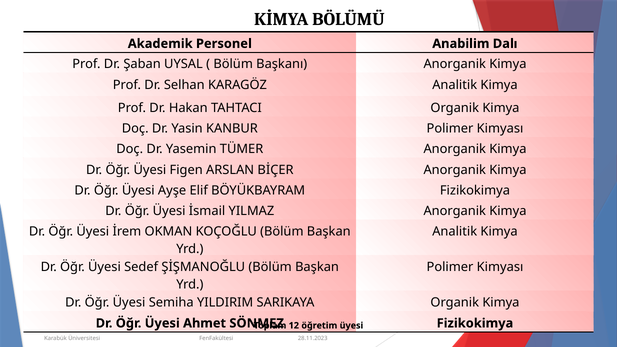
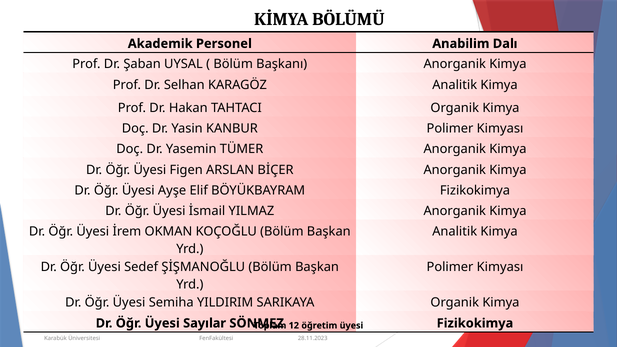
Ahmet: Ahmet -> Sayılar
